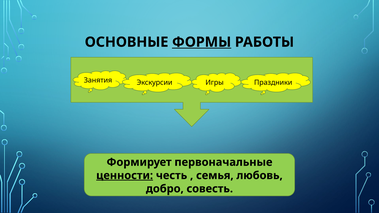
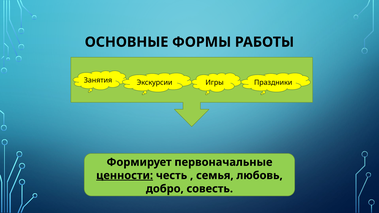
ФОРМЫ underline: present -> none
